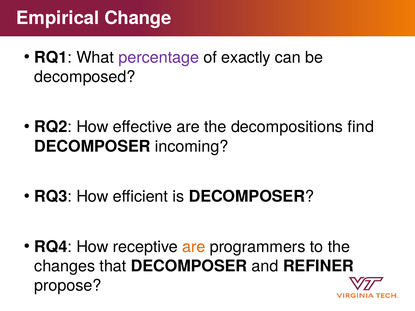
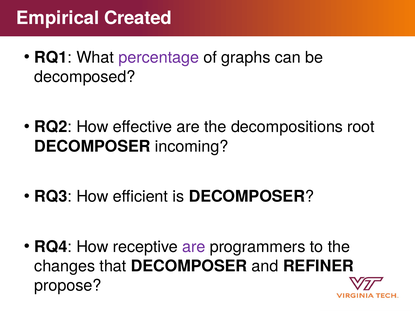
Change: Change -> Created
exactly: exactly -> graphs
find: find -> root
are at (194, 247) colour: orange -> purple
